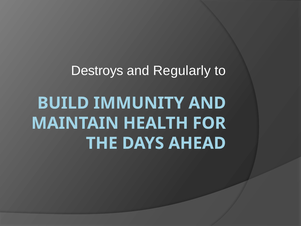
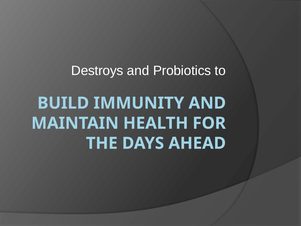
Regularly: Regularly -> Probiotics
